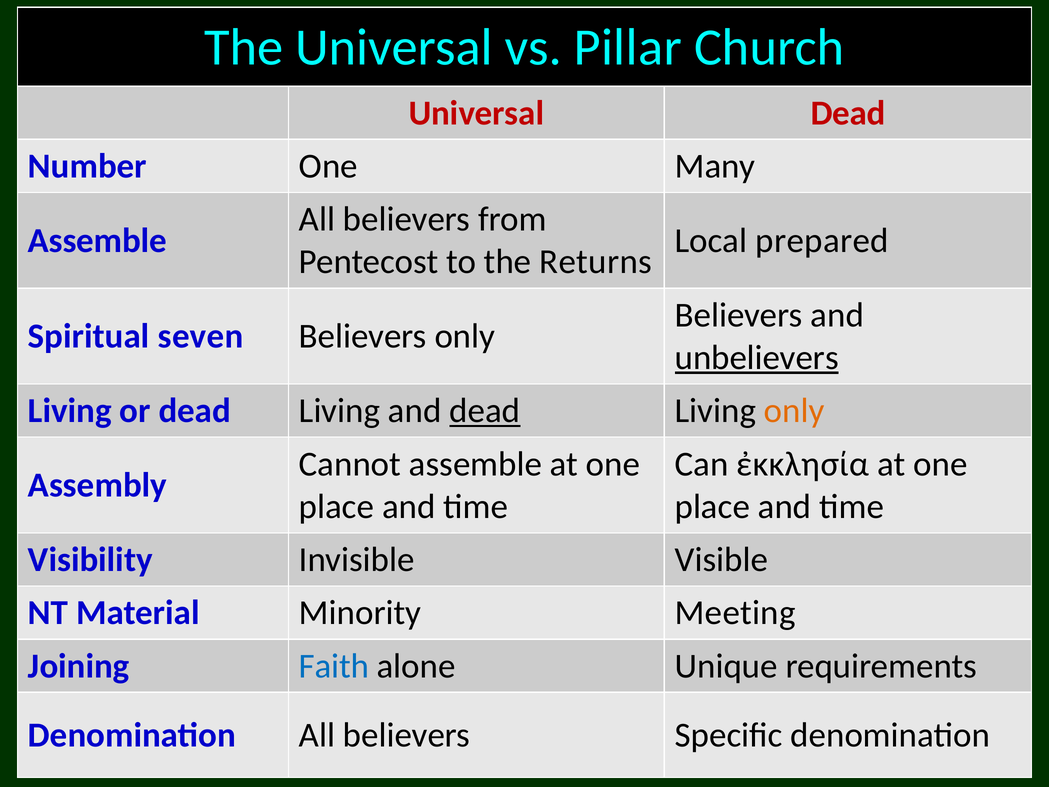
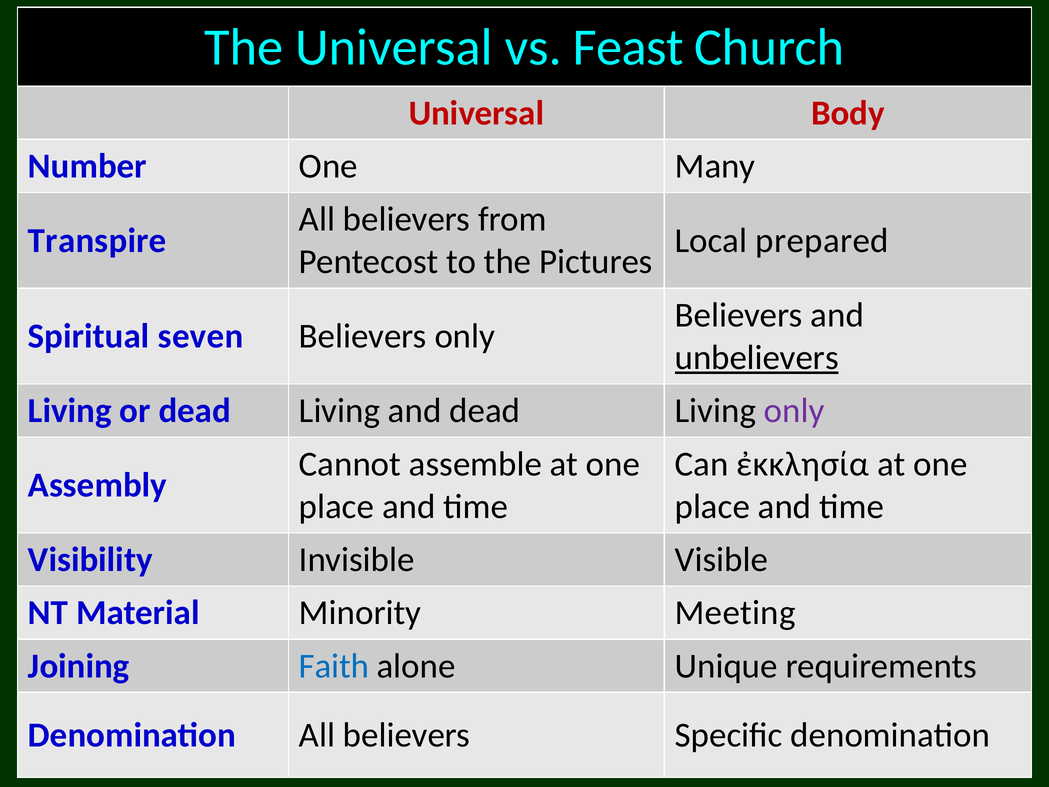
Pillar: Pillar -> Feast
Universal Dead: Dead -> Body
Assemble at (97, 241): Assemble -> Transpire
Returns: Returns -> Pictures
dead at (485, 411) underline: present -> none
only at (794, 411) colour: orange -> purple
